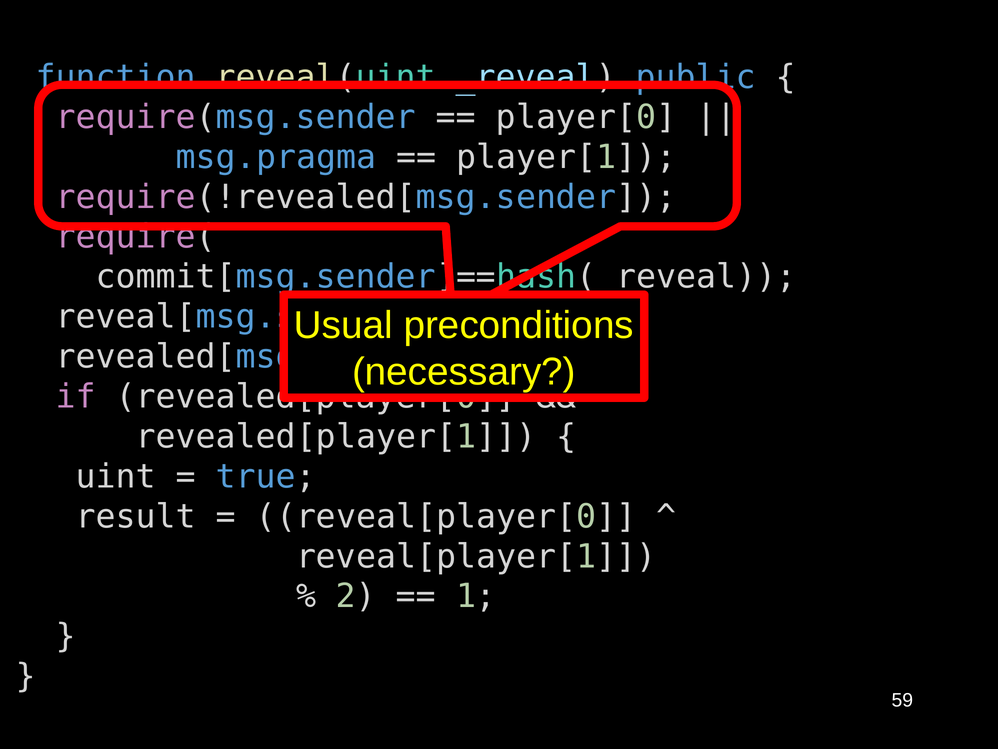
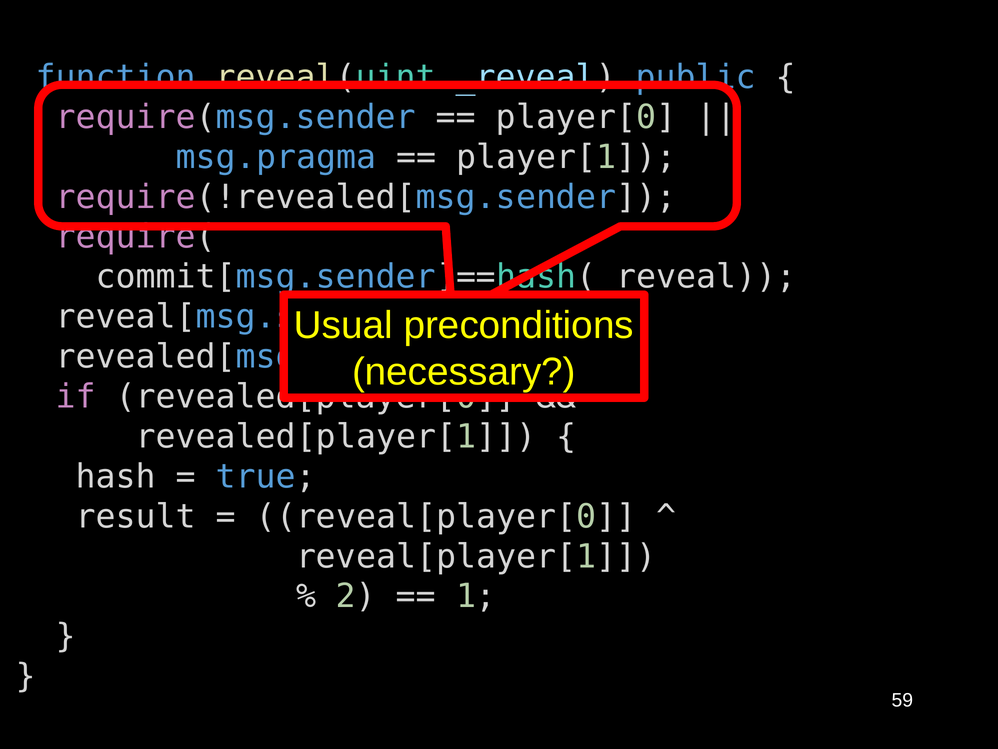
uint: uint -> hash
